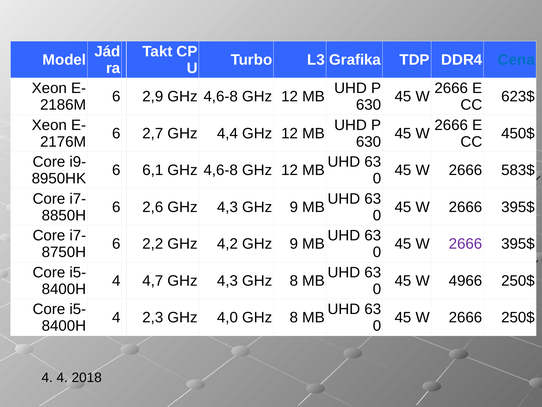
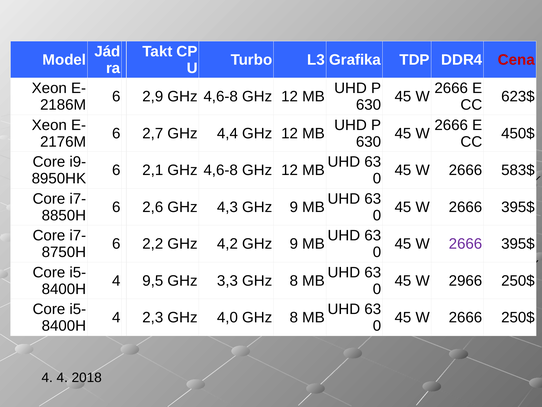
Cena colour: blue -> red
6,1: 6,1 -> 2,1
4,7: 4,7 -> 9,5
4,3 at (227, 280): 4,3 -> 3,3
4966: 4966 -> 2966
